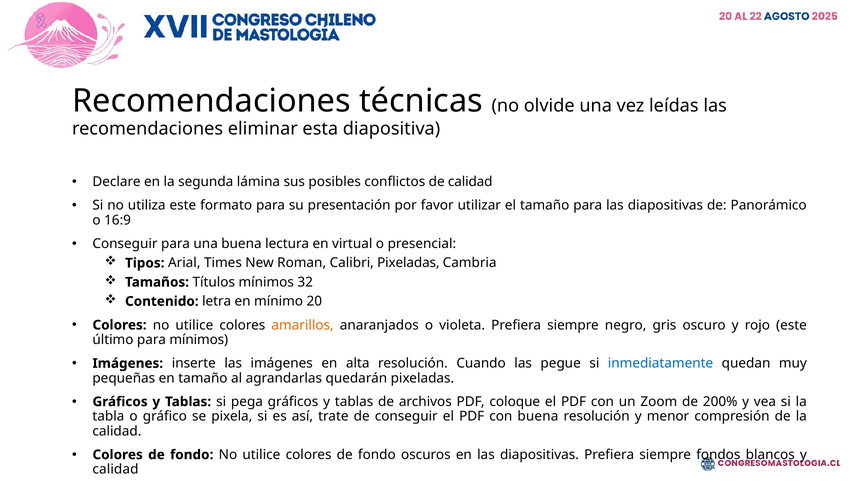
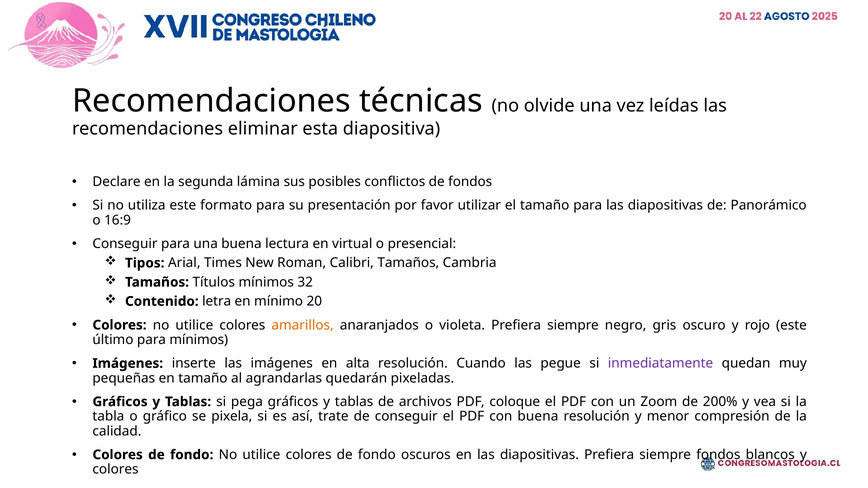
de calidad: calidad -> fondos
Calibri Pixeladas: Pixeladas -> Tamaños
inmediatamente colour: blue -> purple
calidad at (115, 470): calidad -> colores
